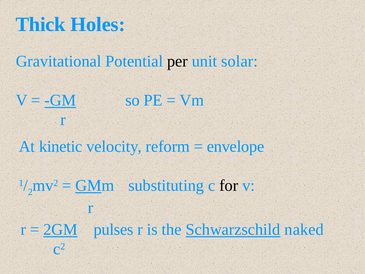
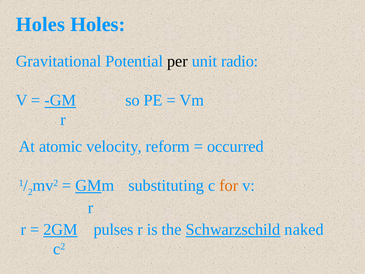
Thick at (41, 25): Thick -> Holes
solar: solar -> radio
kinetic: kinetic -> atomic
envelope: envelope -> occurred
for colour: black -> orange
